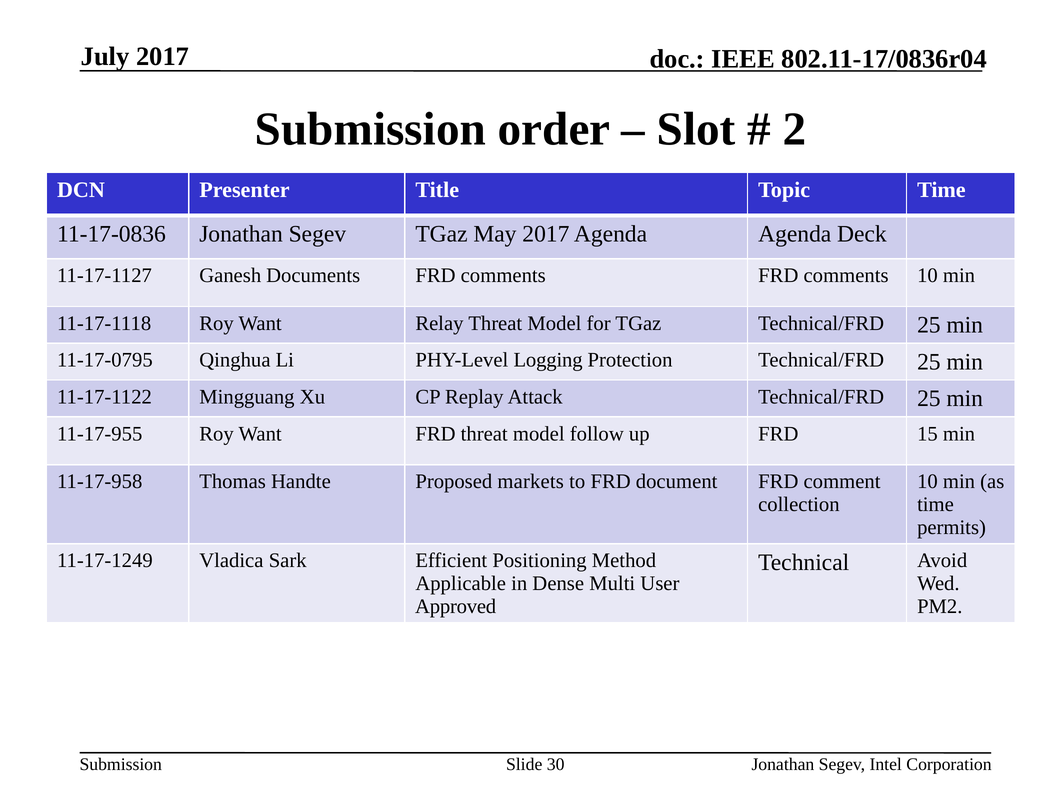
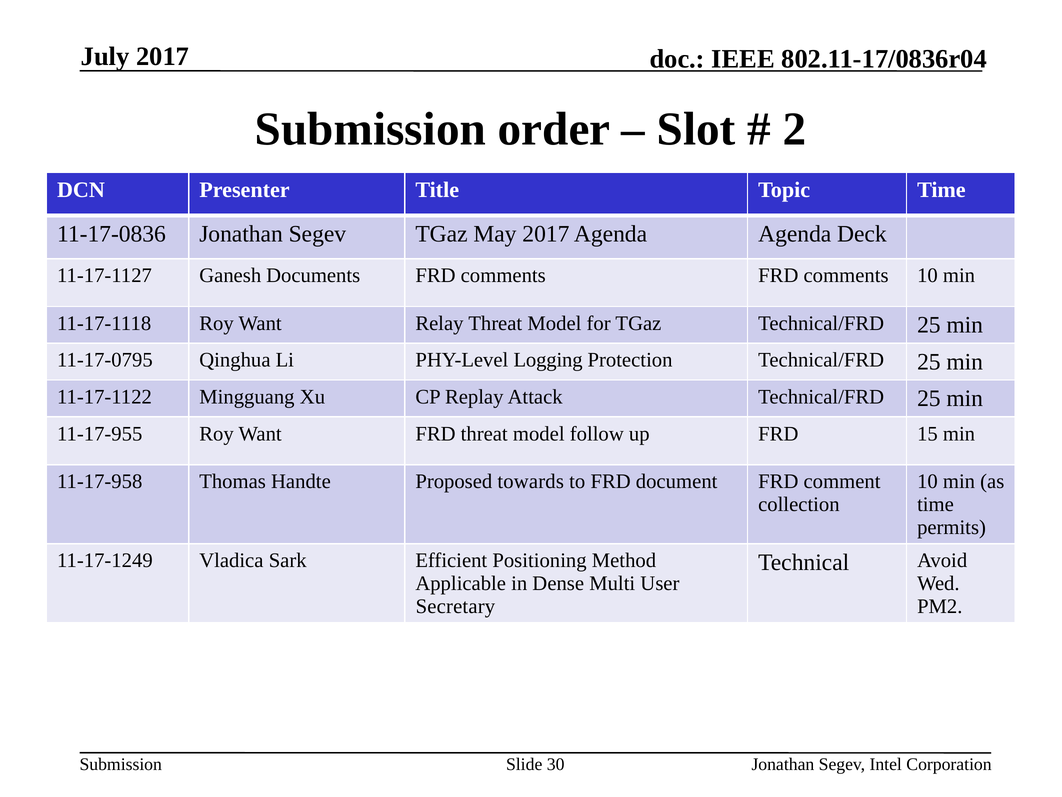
markets: markets -> towards
Approved: Approved -> Secretary
